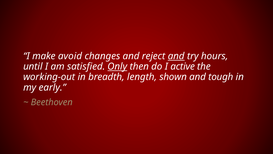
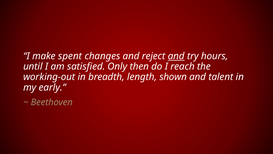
avoid: avoid -> spent
Only underline: present -> none
active: active -> reach
tough: tough -> talent
